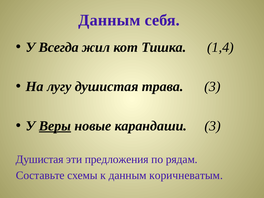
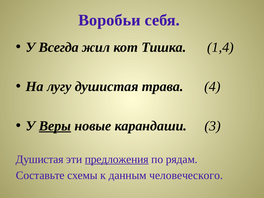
Данным at (109, 20): Данным -> Воробьи
трава 3: 3 -> 4
предложения underline: none -> present
коричневатым: коричневатым -> человеческого
